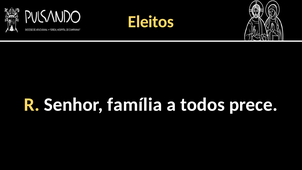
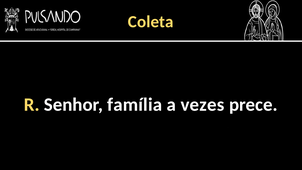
Eleitos: Eleitos -> Coleta
todos: todos -> vezes
